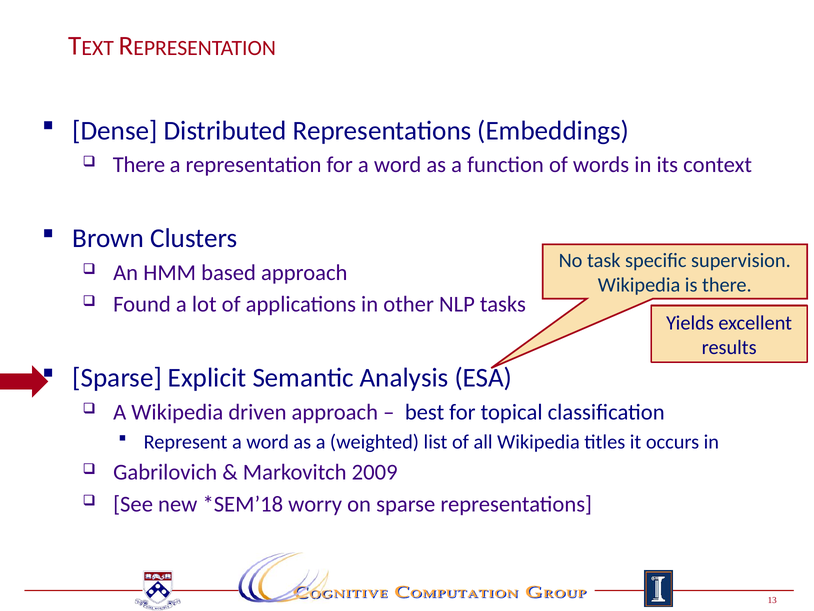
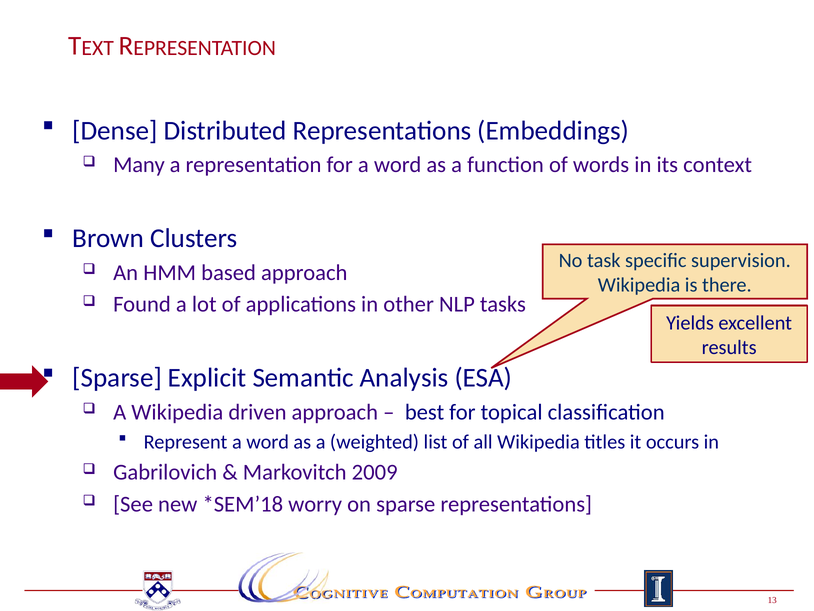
There at (139, 165): There -> Many
